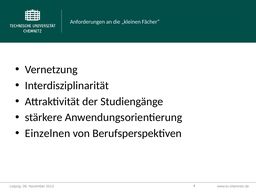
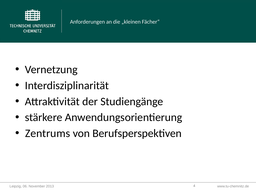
Einzelnen: Einzelnen -> Zentrums
